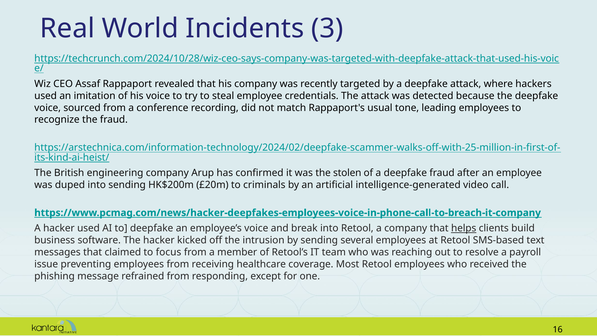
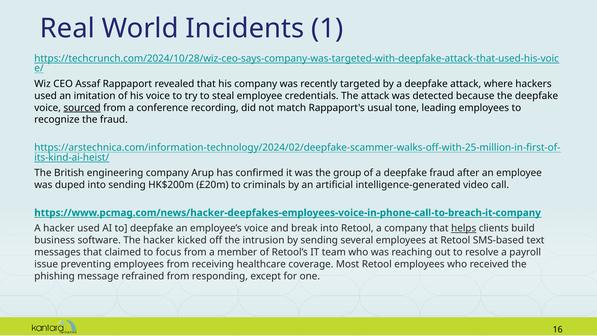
3: 3 -> 1
sourced underline: none -> present
stolen: stolen -> group
